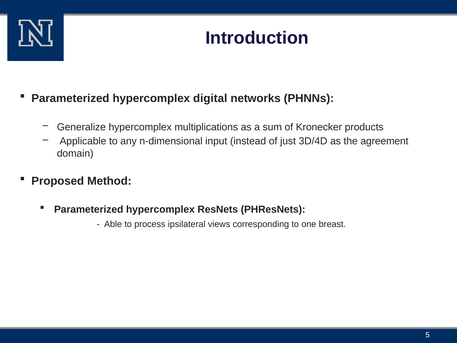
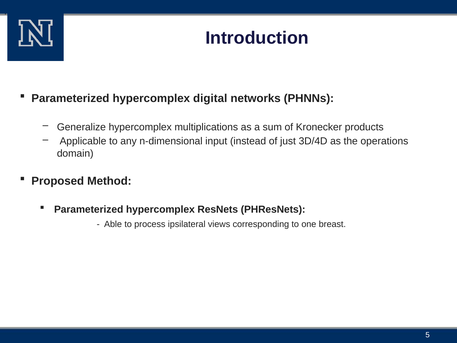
agreement: agreement -> operations
